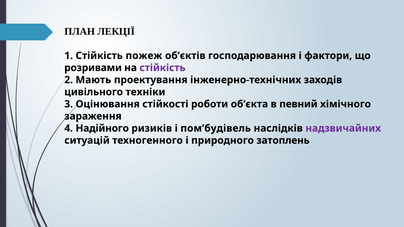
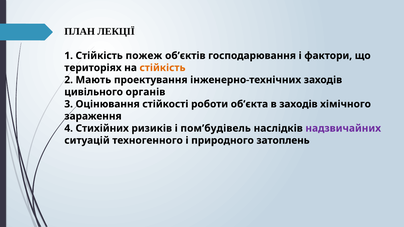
розривами: розривами -> територіях
стійкість at (163, 68) colour: purple -> orange
техніки: техніки -> органів
в певний: певний -> заходів
Надійного: Надійного -> Стихійних
